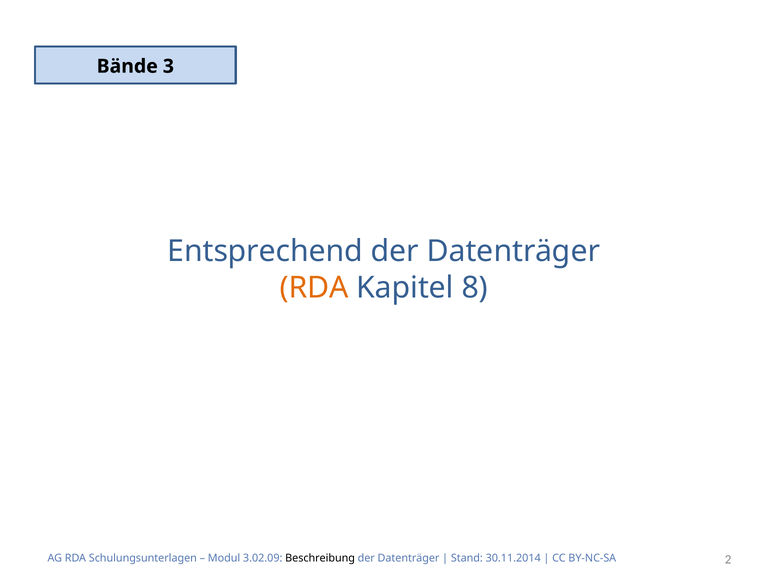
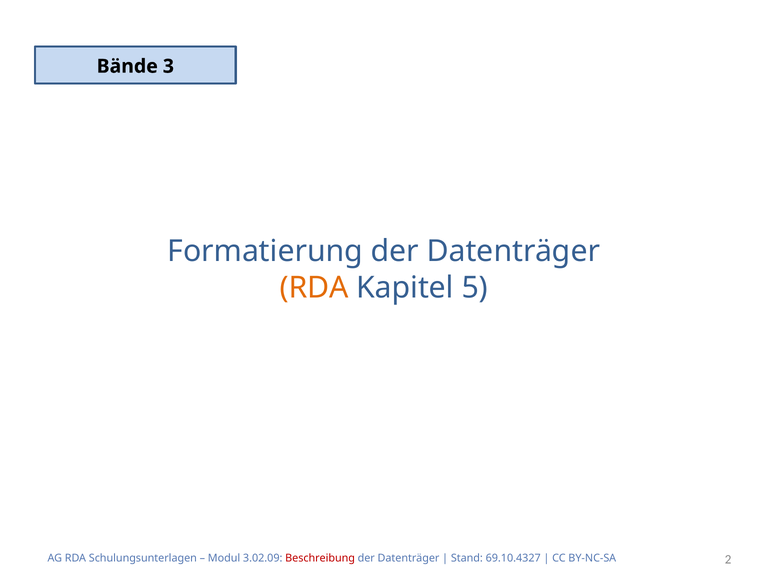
Entsprechend: Entsprechend -> Formatierung
8: 8 -> 5
Beschreibung colour: black -> red
30.11.2014: 30.11.2014 -> 69.10.4327
